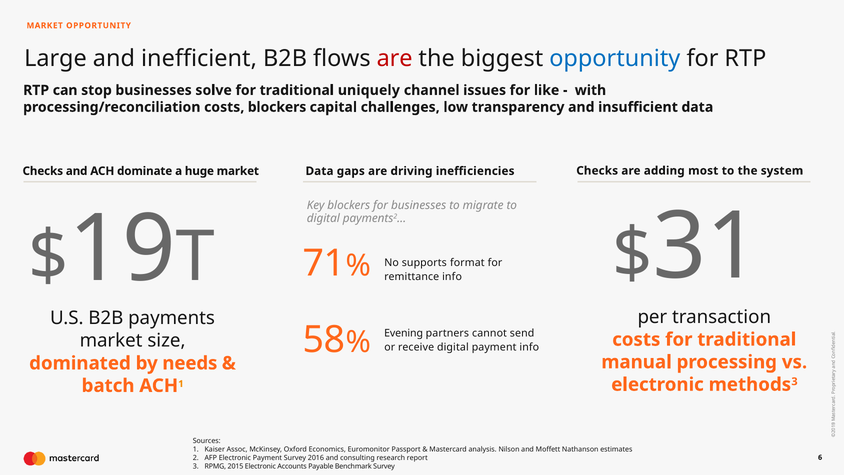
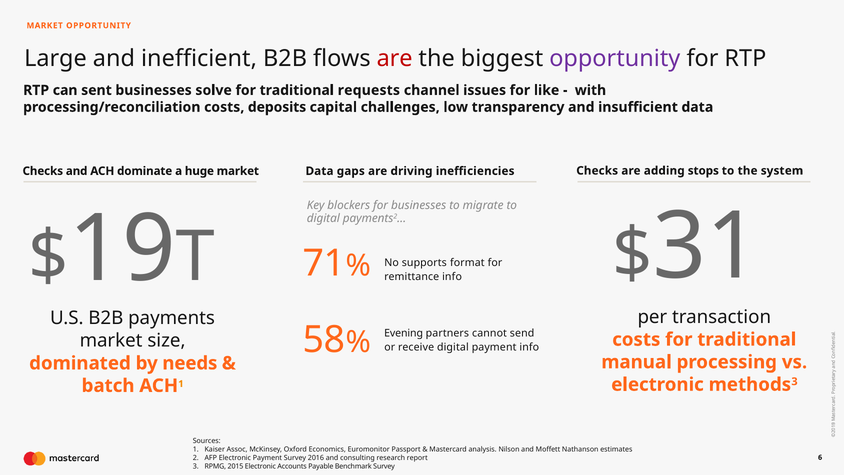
opportunity at (615, 59) colour: blue -> purple
stop: stop -> sent
uniquely: uniquely -> requests
costs blockers: blockers -> deposits
most: most -> stops
